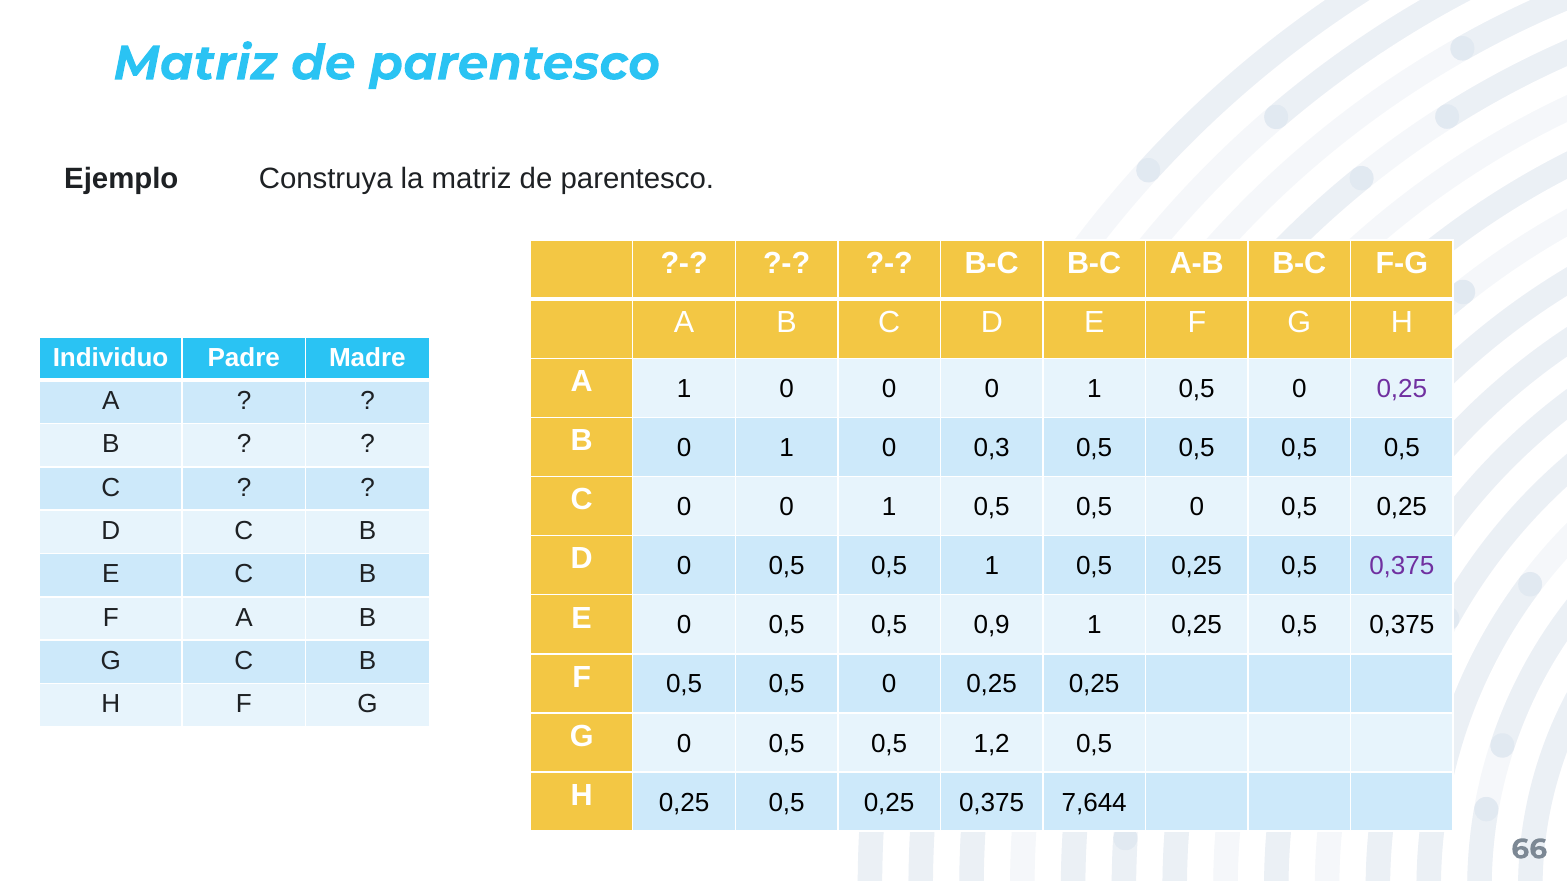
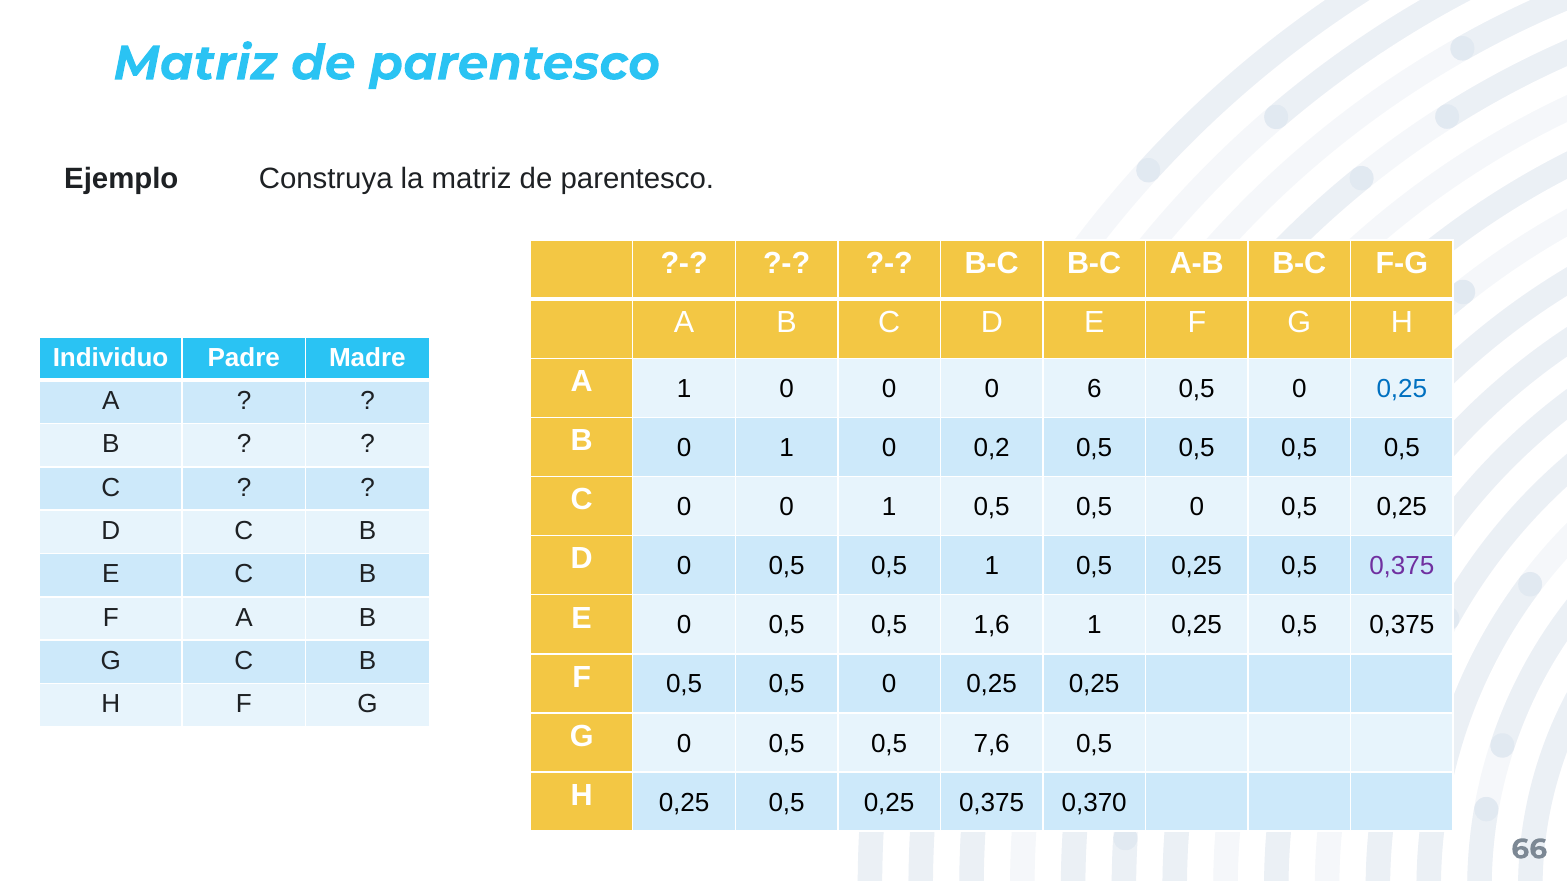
0 0 0 1: 1 -> 6
0,25 at (1402, 389) colour: purple -> blue
0,3: 0,3 -> 0,2
0,9: 0,9 -> 1,6
1,2: 1,2 -> 7,6
7,644: 7,644 -> 0,370
